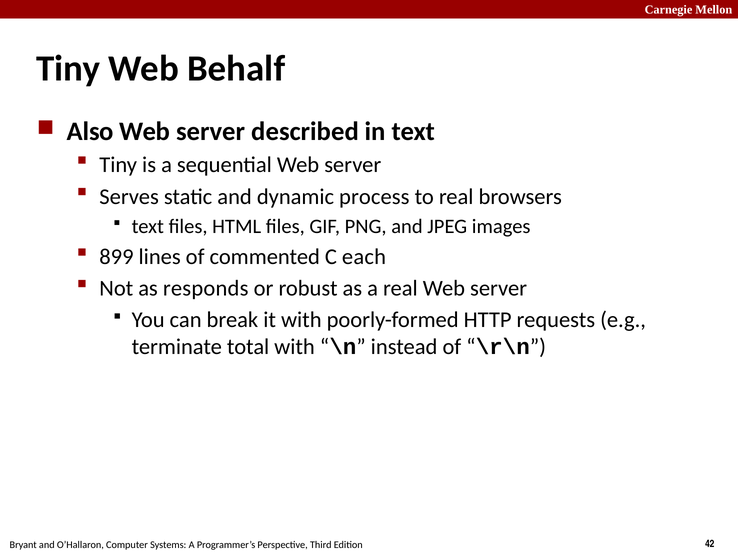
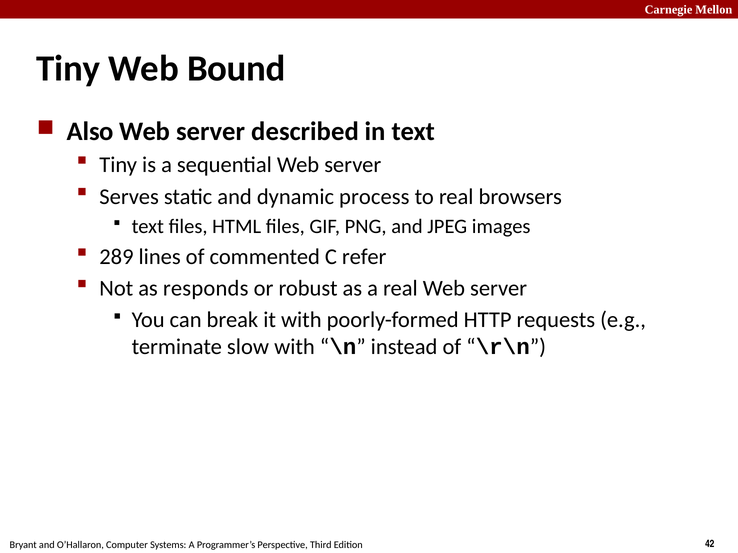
Behalf: Behalf -> Bound
899: 899 -> 289
each: each -> refer
total: total -> slow
